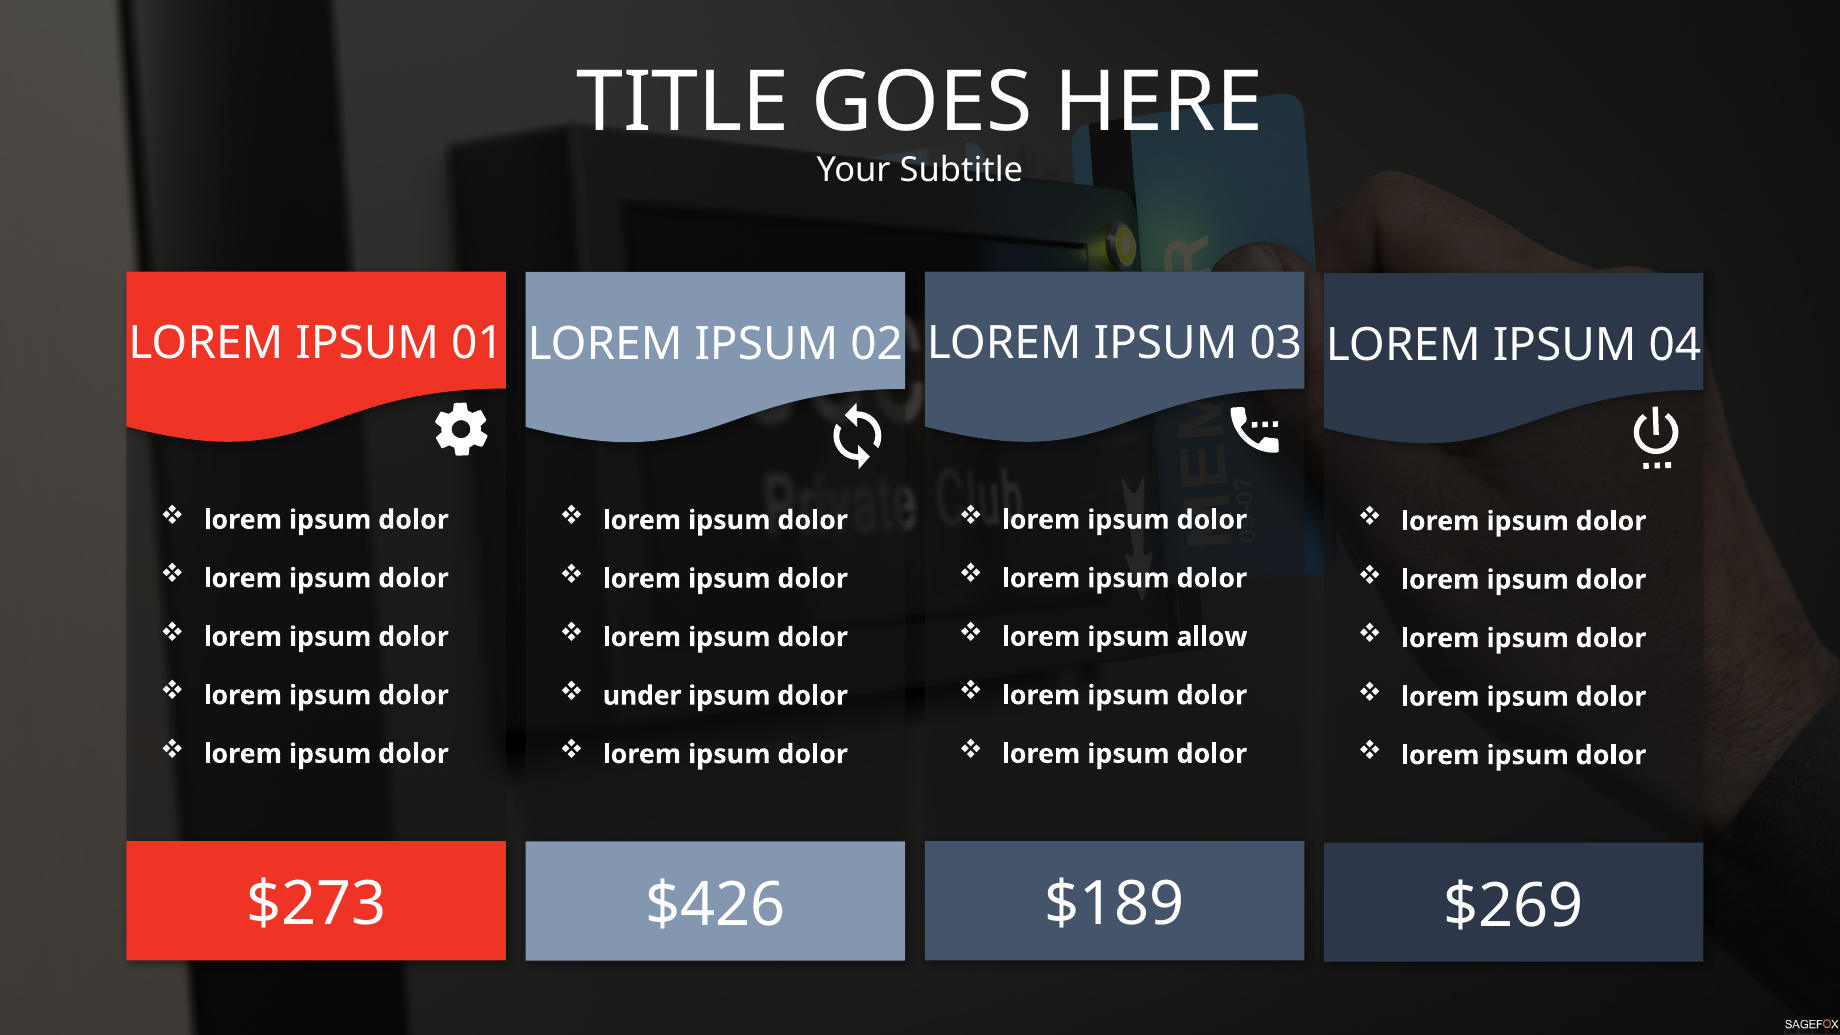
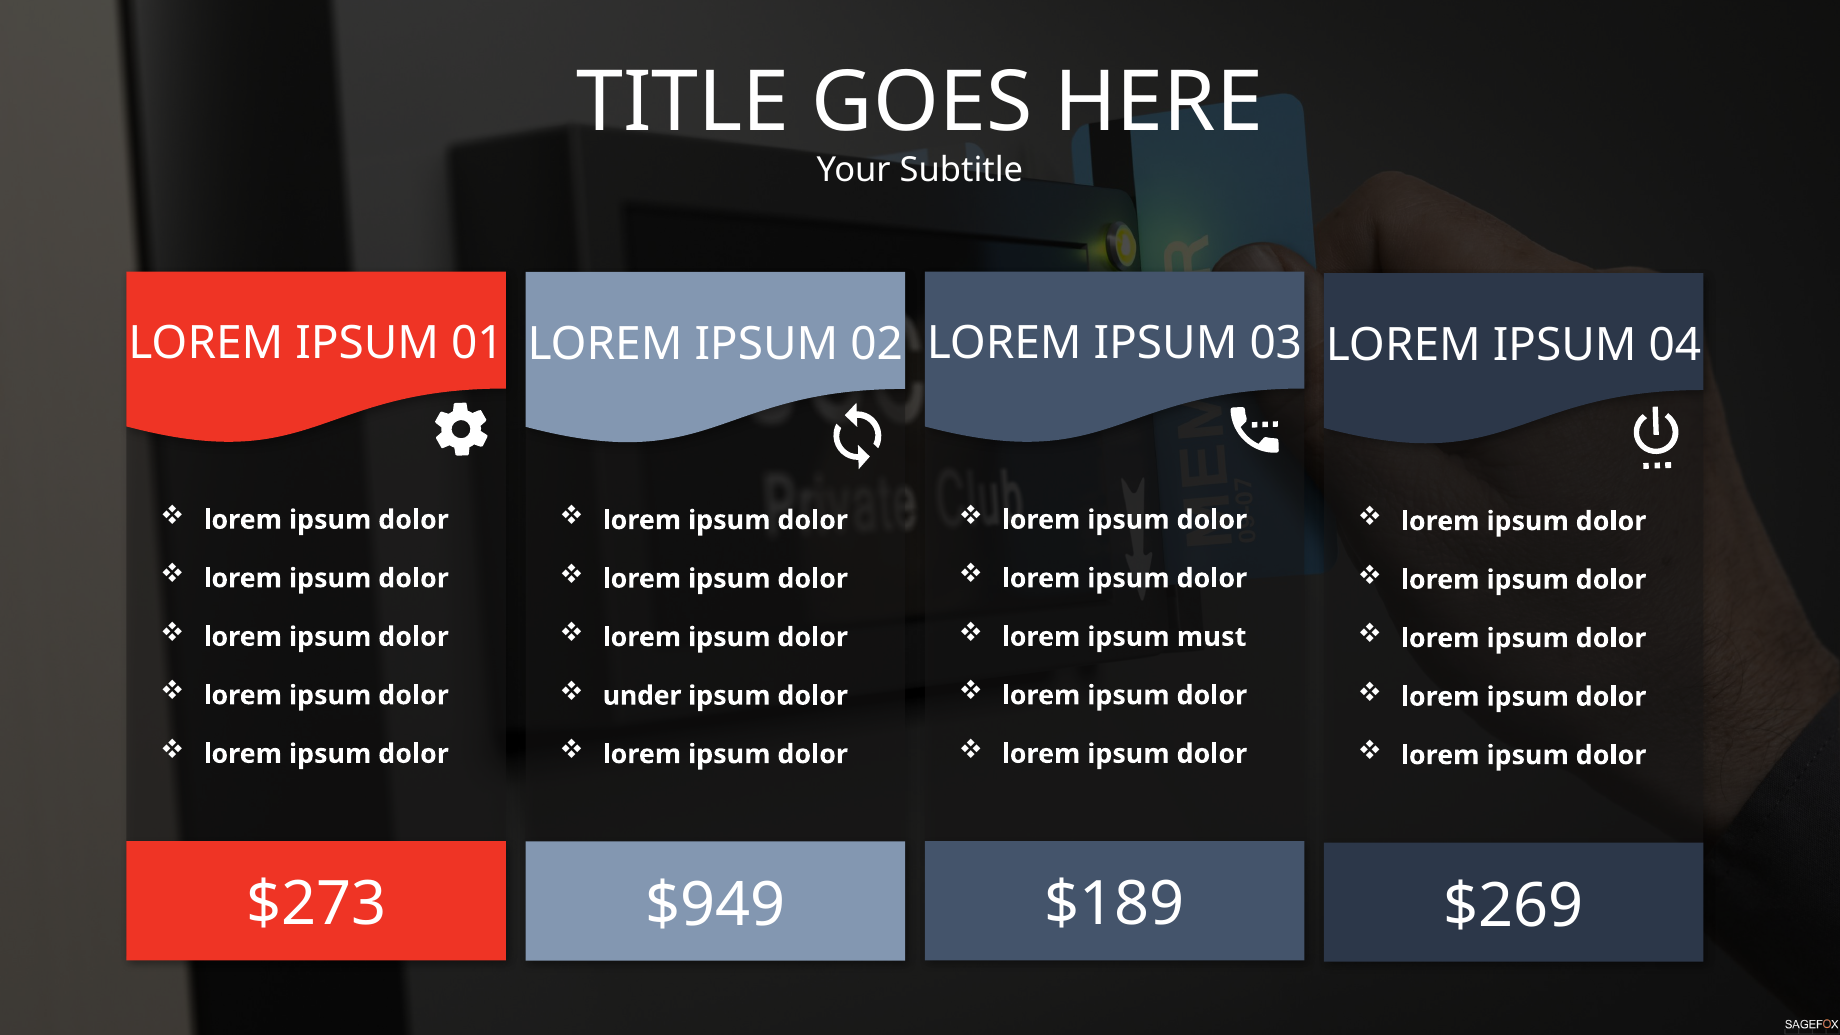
allow: allow -> must
$426: $426 -> $949
